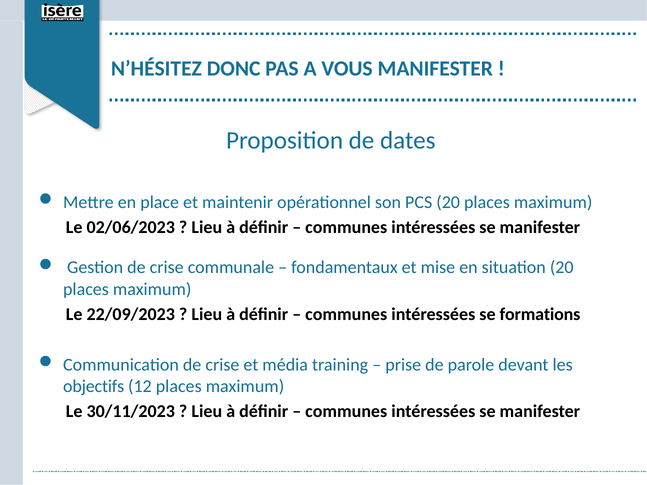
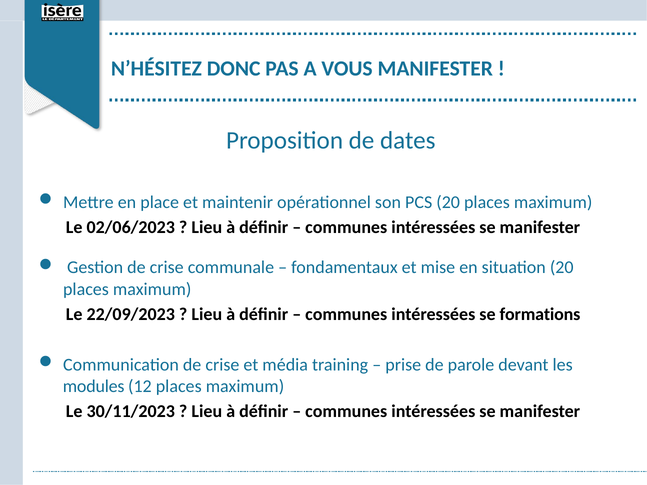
objectifs: objectifs -> modules
